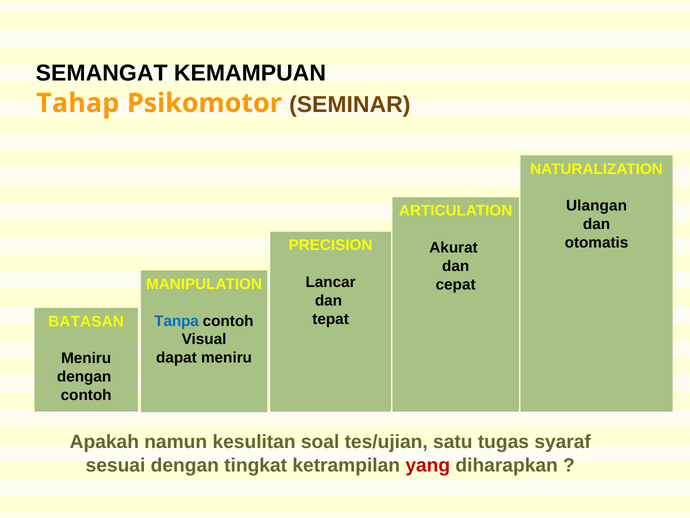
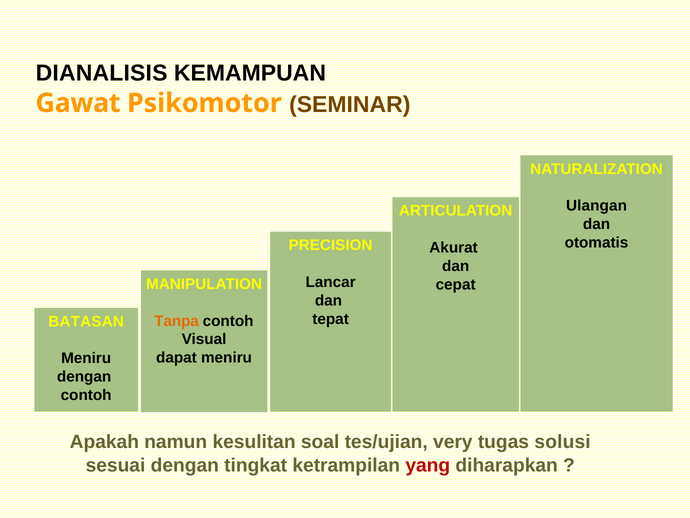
SEMANGAT: SEMANGAT -> DIANALISIS
Tahap: Tahap -> Gawat
Tanpa colour: blue -> orange
satu: satu -> very
syaraf: syaraf -> solusi
